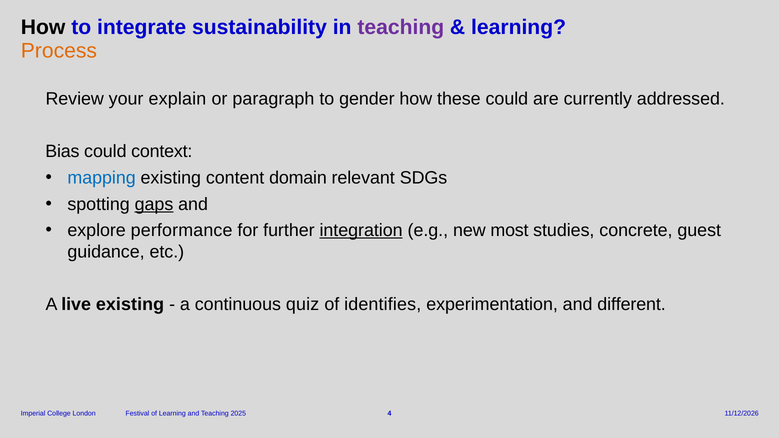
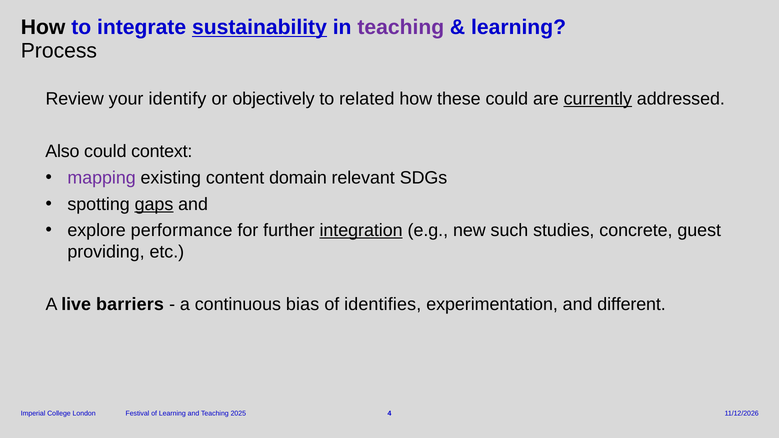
sustainability underline: none -> present
Process colour: orange -> black
explain: explain -> identify
paragraph: paragraph -> objectively
gender: gender -> related
currently underline: none -> present
Bias: Bias -> Also
mapping colour: blue -> purple
most: most -> such
guidance: guidance -> providing
live existing: existing -> barriers
quiz: quiz -> bias
